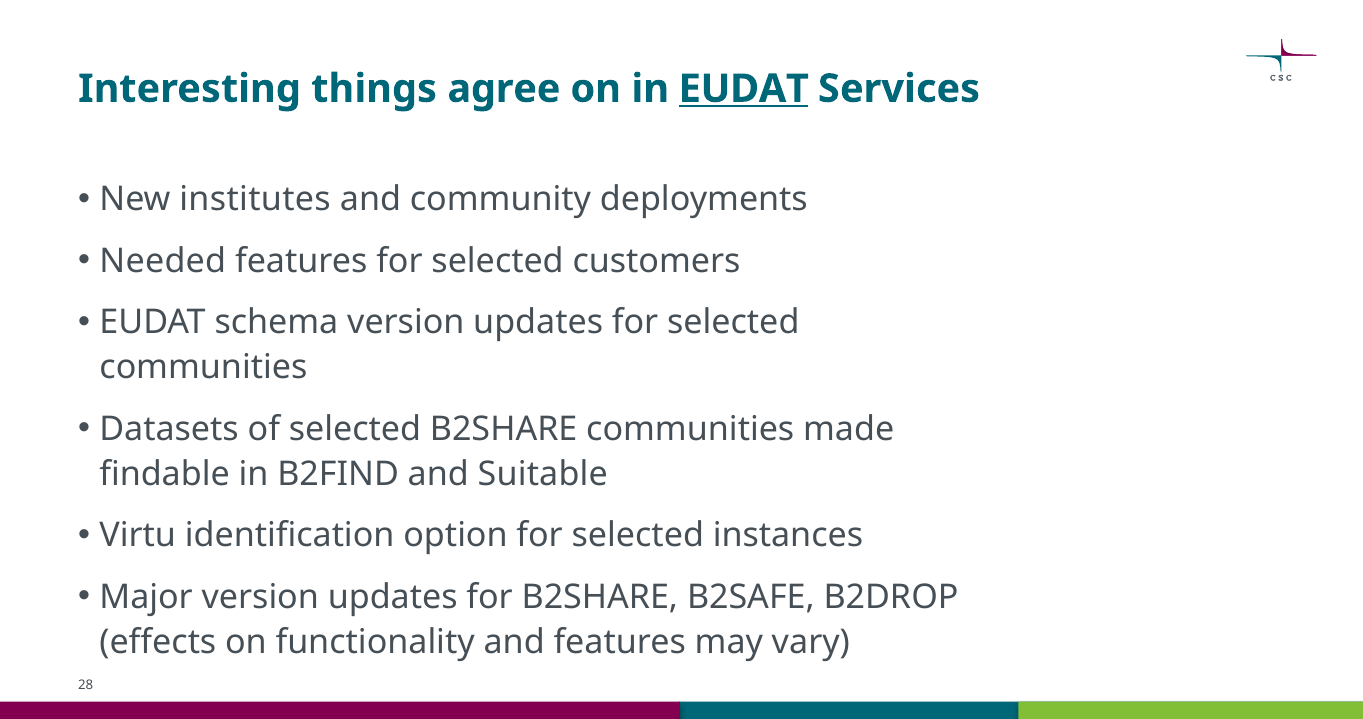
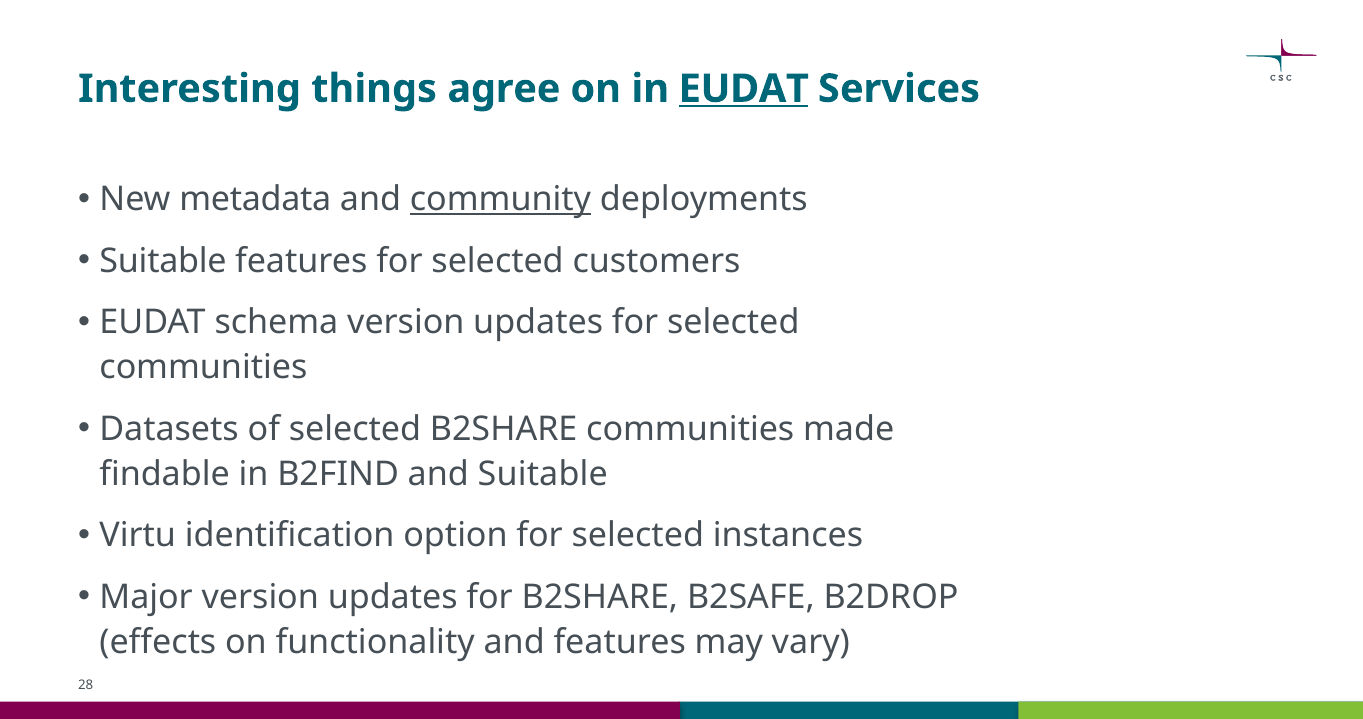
institutes: institutes -> metadata
community underline: none -> present
Needed at (163, 261): Needed -> Suitable
